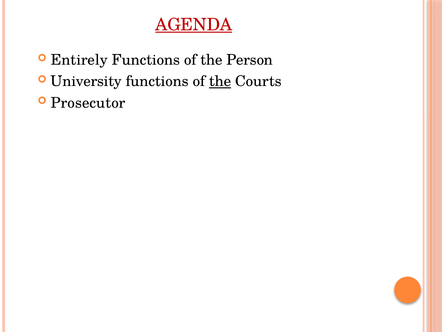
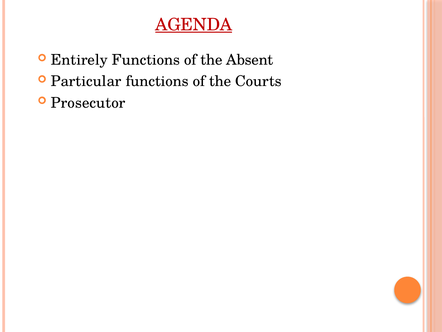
Person: Person -> Absent
University: University -> Particular
the at (220, 81) underline: present -> none
